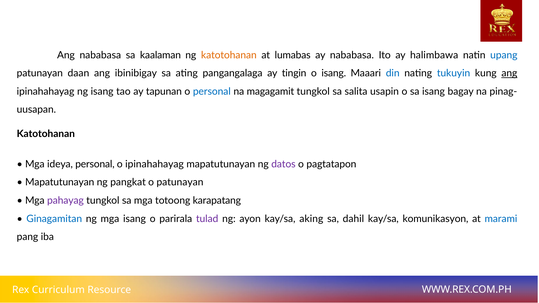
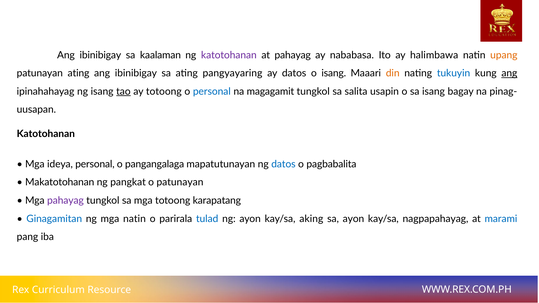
nababasa at (100, 55): nababasa -> ibinibigay
katotohanan at (229, 55) colour: orange -> purple
at lumabas: lumabas -> pahayag
upang colour: blue -> orange
patunayan daan: daan -> ating
pangangalaga: pangangalaga -> pangyayaring
ay tingin: tingin -> datos
din colour: blue -> orange
tao underline: none -> present
ay tapunan: tapunan -> totoong
o ipinahahayag: ipinahahayag -> pangangalaga
datos at (283, 164) colour: purple -> blue
pagtatapon: pagtatapon -> pagbabalita
Mapatutunayan at (60, 182): Mapatutunayan -> Makatotohanan
mga isang: isang -> natin
tulad colour: purple -> blue
sa dahil: dahil -> ayon
komunikasyon: komunikasyon -> nagpapahayag
